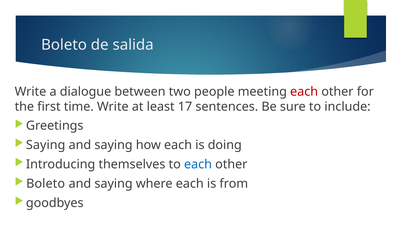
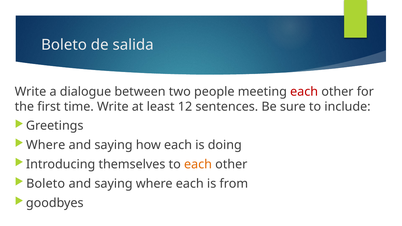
17: 17 -> 12
Saying at (46, 145): Saying -> Where
each at (198, 164) colour: blue -> orange
